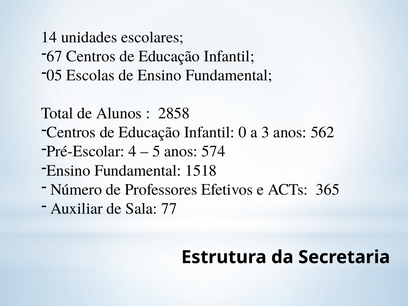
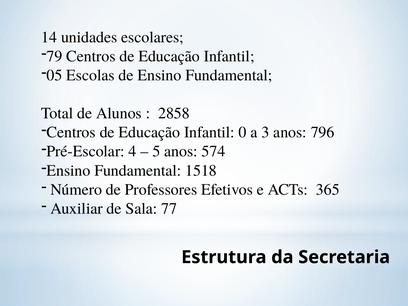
67: 67 -> 79
562: 562 -> 796
